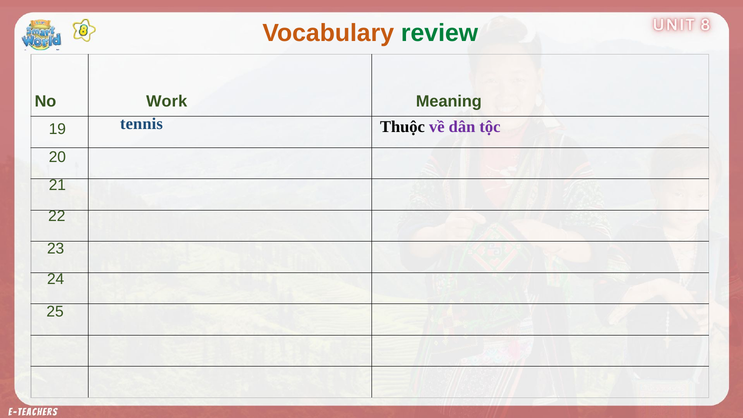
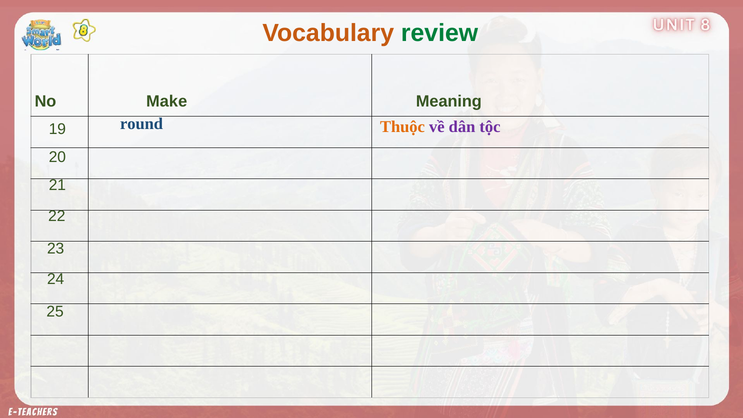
Work: Work -> Make
tennis: tennis -> round
Thuộc colour: black -> orange
